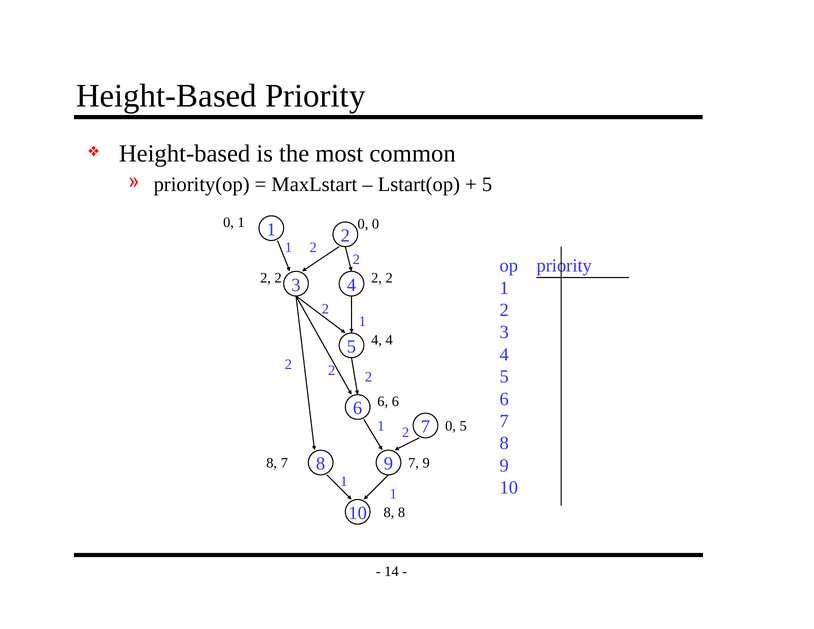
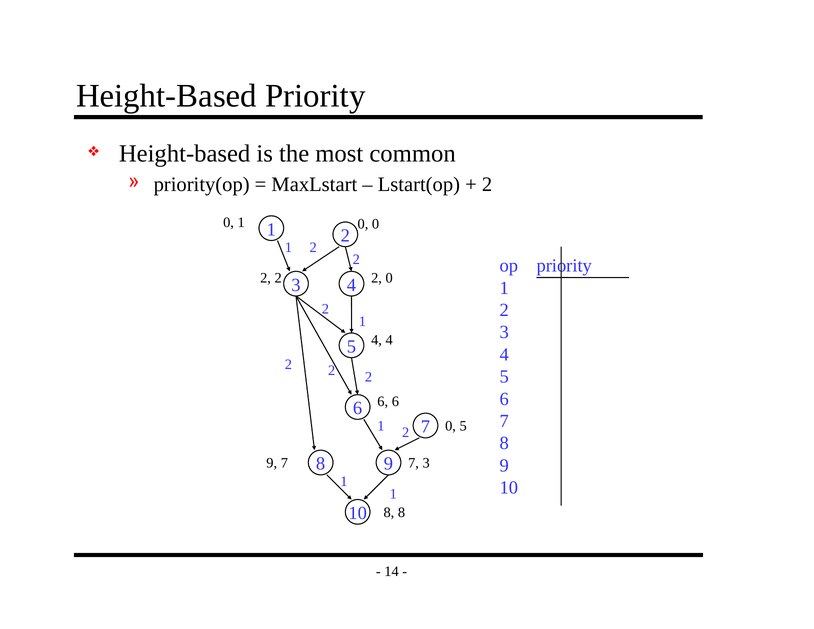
5 at (487, 184): 5 -> 2
2 2 2 2: 2 -> 0
8 at (272, 463): 8 -> 9
7 9: 9 -> 3
